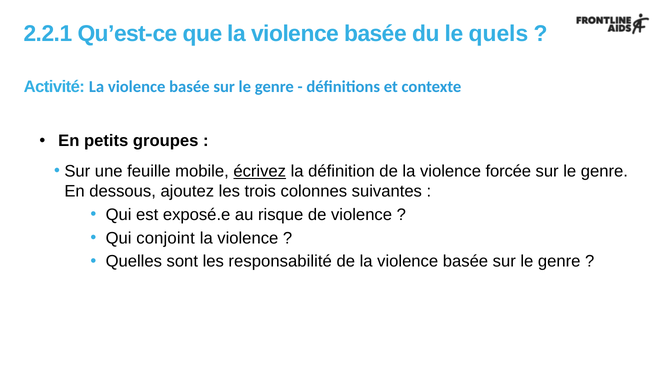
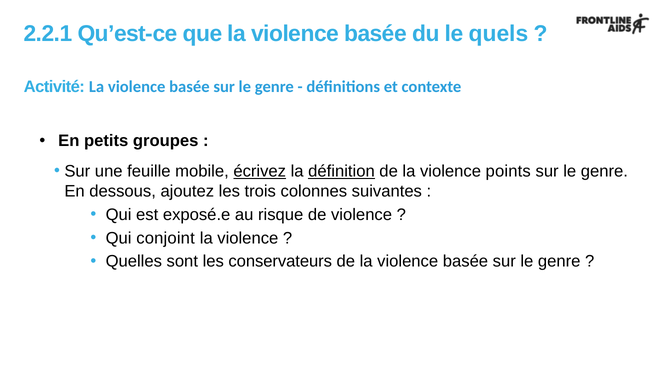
définition underline: none -> present
forcée: forcée -> points
responsabilité: responsabilité -> conservateurs
